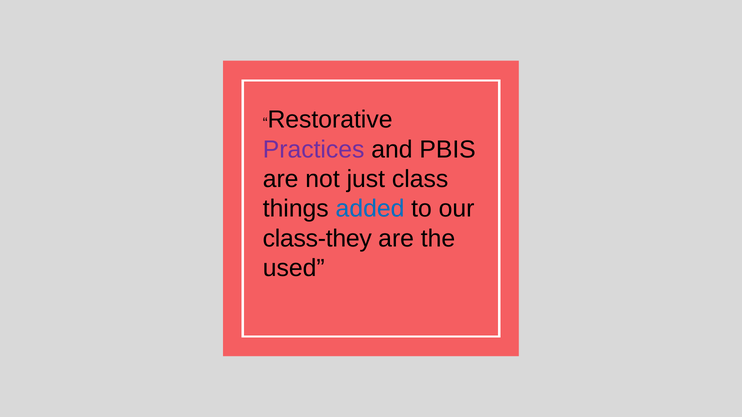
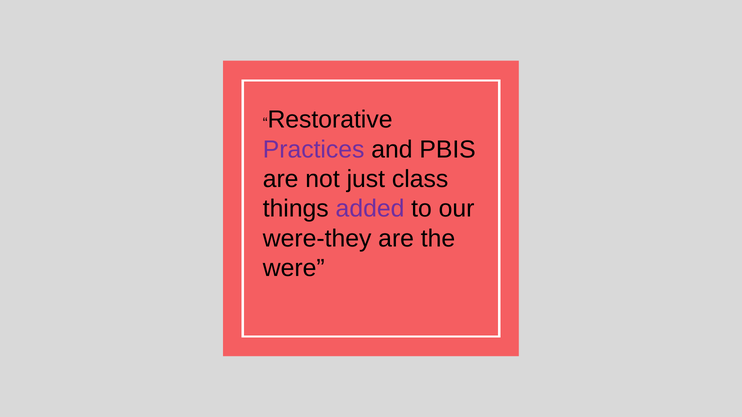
added colour: blue -> purple
class-they: class-they -> were-they
used: used -> were
